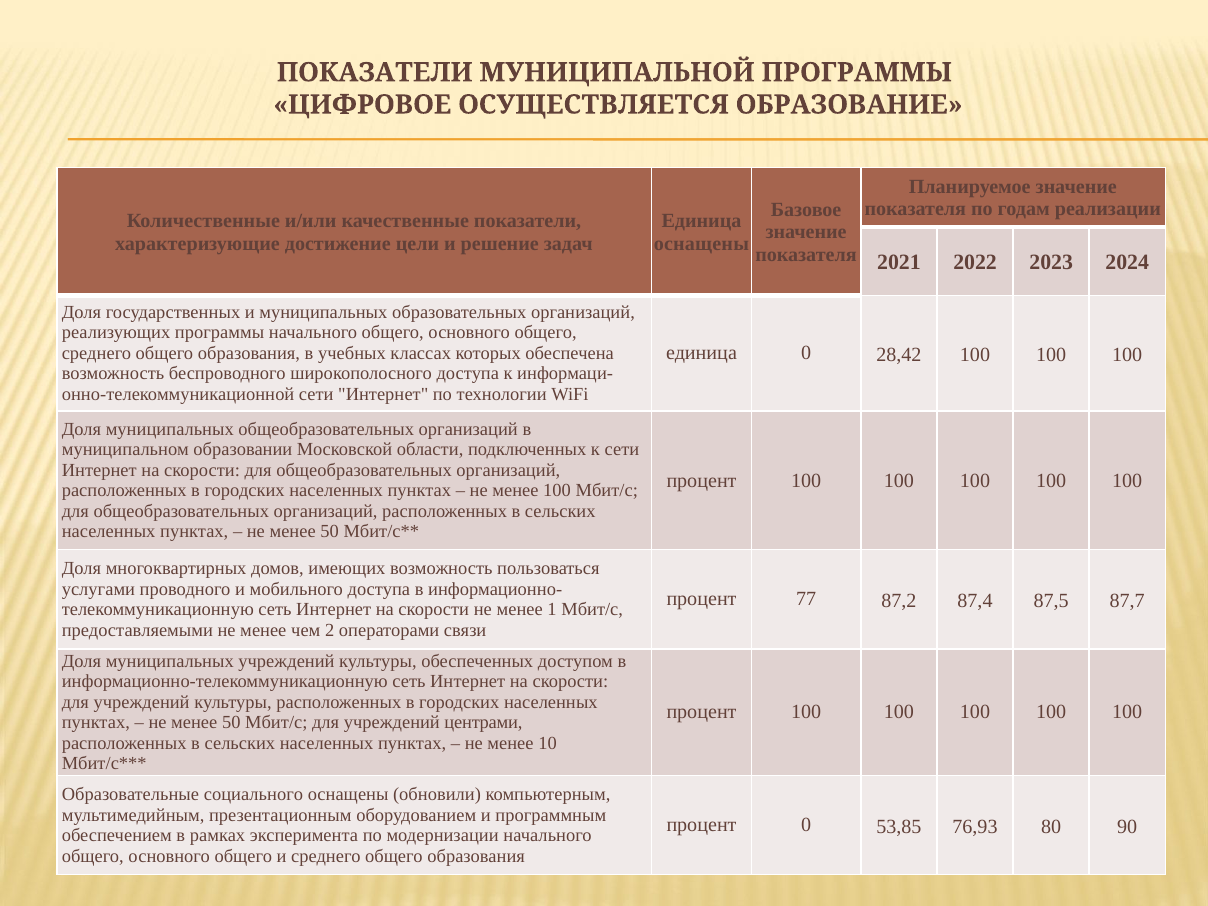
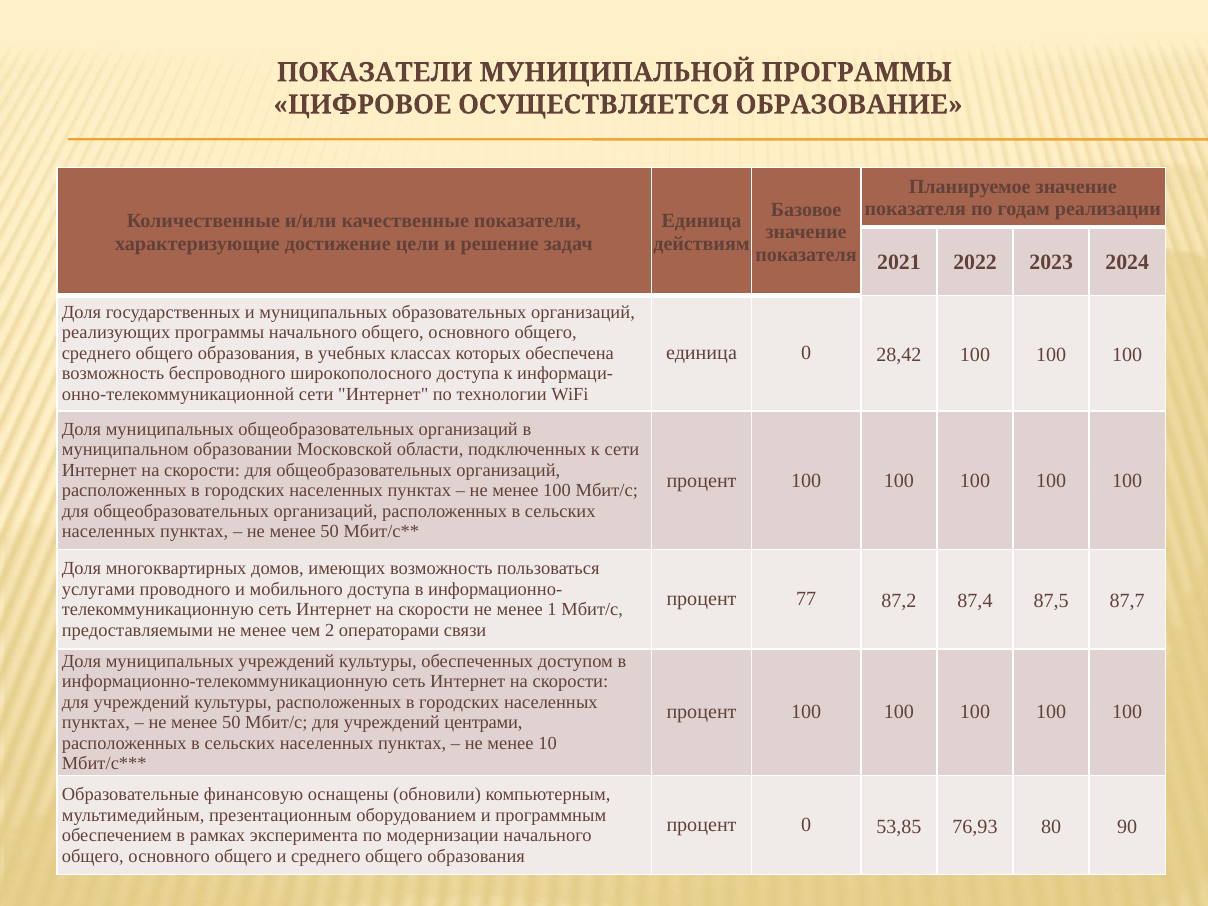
оснащены at (701, 243): оснащены -> действиям
социального: социального -> финансовую
